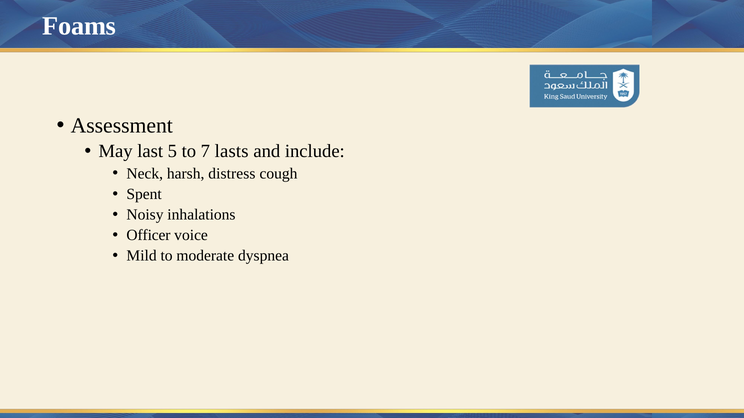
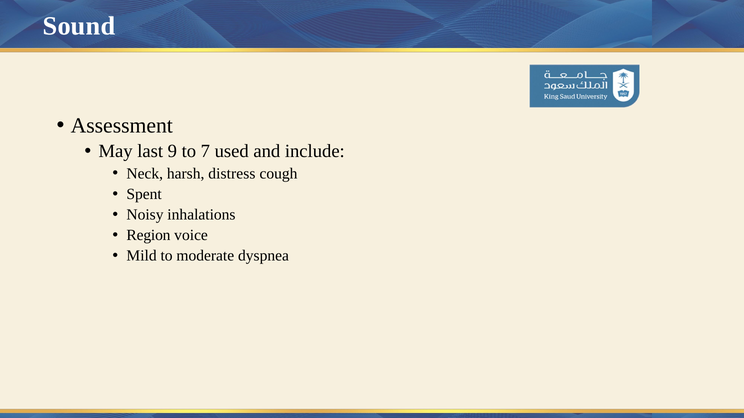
Foams: Foams -> Sound
5: 5 -> 9
lasts: lasts -> used
Officer: Officer -> Region
